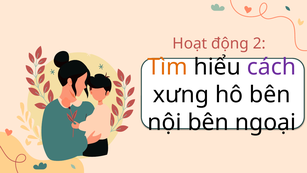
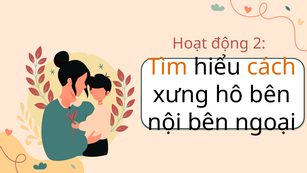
cách colour: purple -> orange
